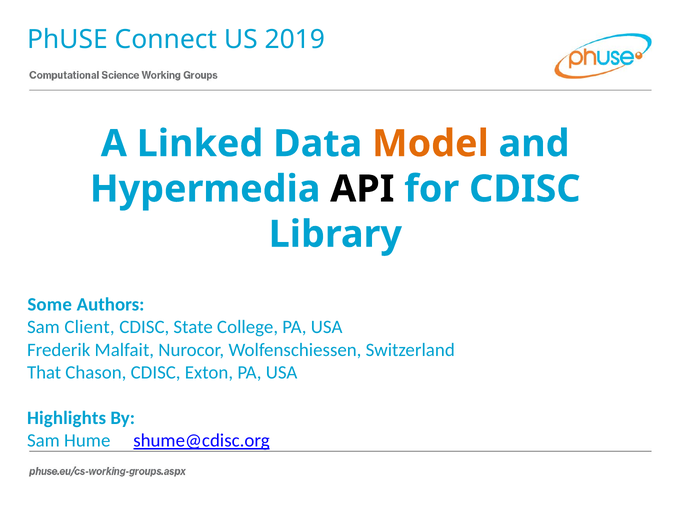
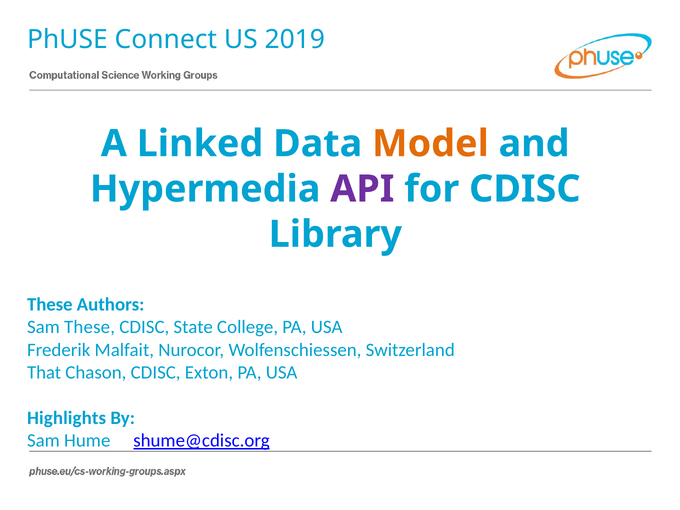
API colour: black -> purple
Some at (50, 305): Some -> These
Sam Client: Client -> These
